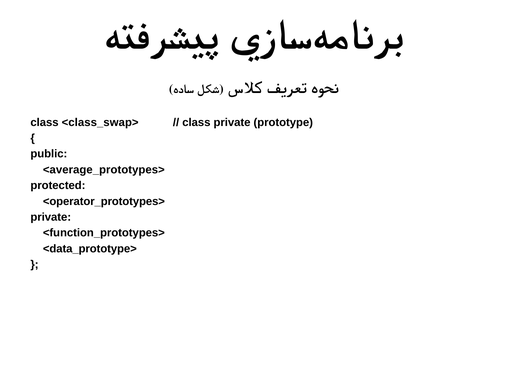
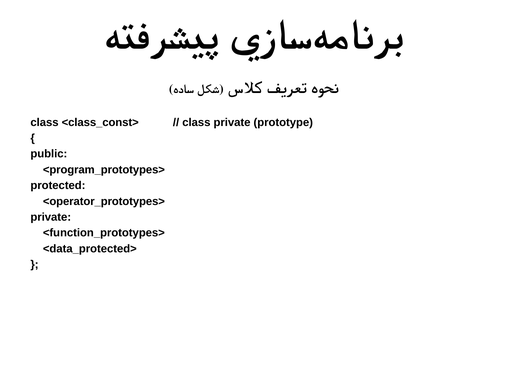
<class_swap>: <class_swap> -> <class_const>
<average_prototypes>: <average_prototypes> -> <program_prototypes>
<data_prototype>: <data_prototype> -> <data_protected>
